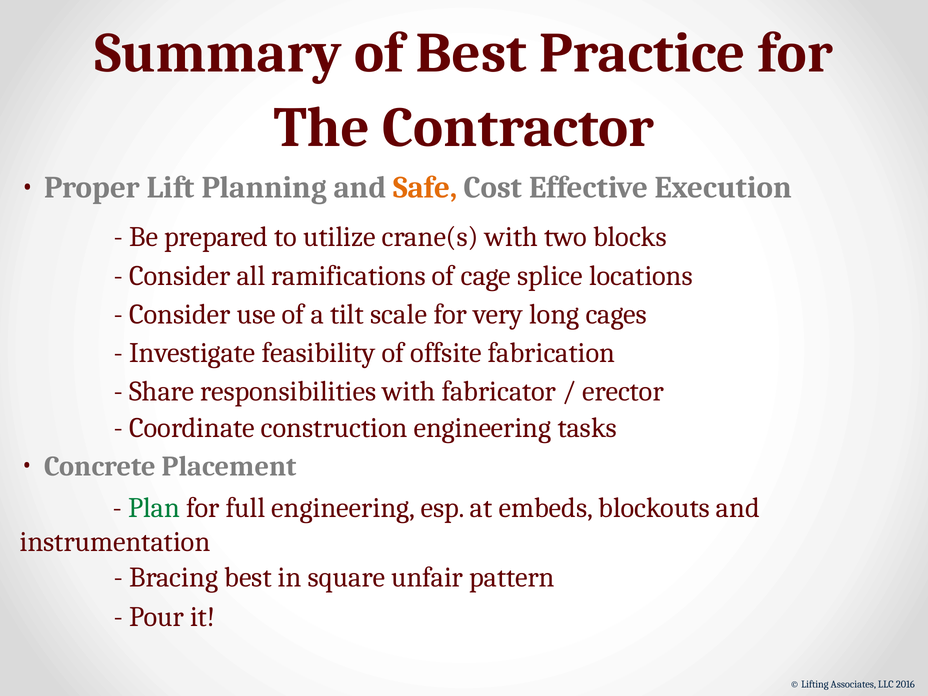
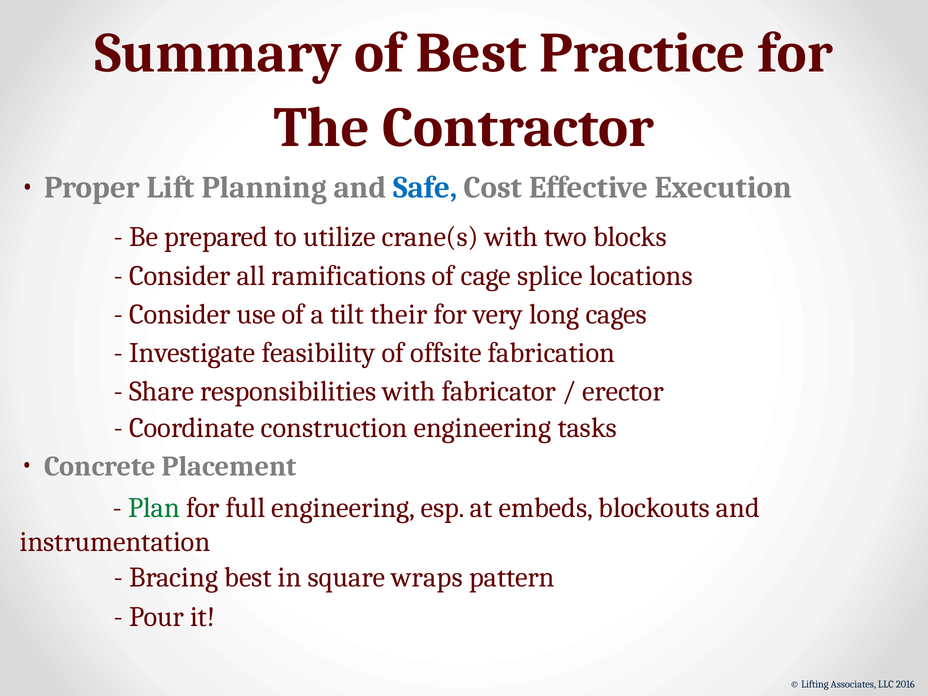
Safe colour: orange -> blue
scale: scale -> their
unfair: unfair -> wraps
